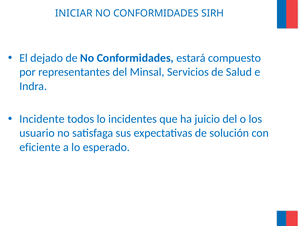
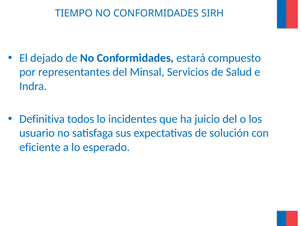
INICIAR: INICIAR -> TIEMPO
Incidente: Incidente -> Definitiva
